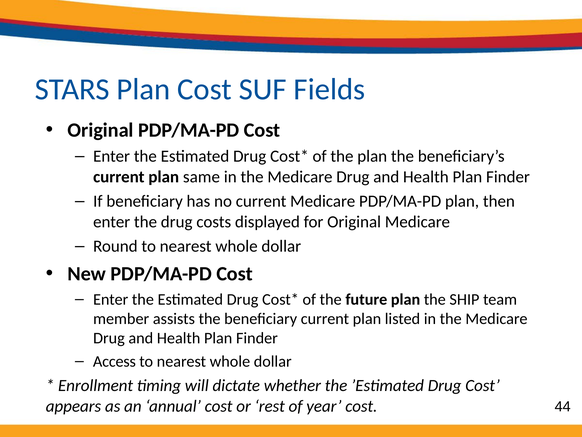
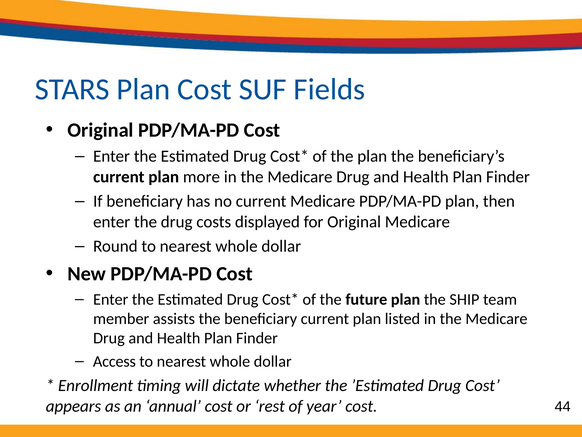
same: same -> more
